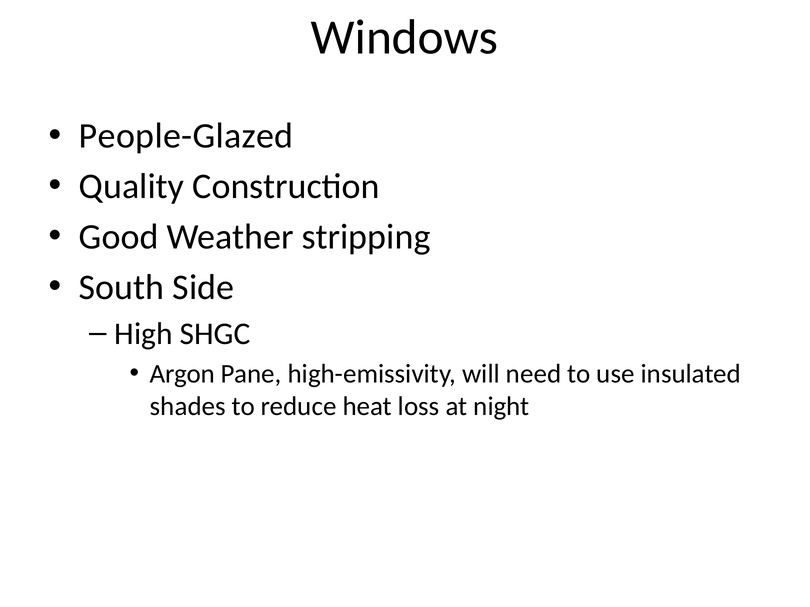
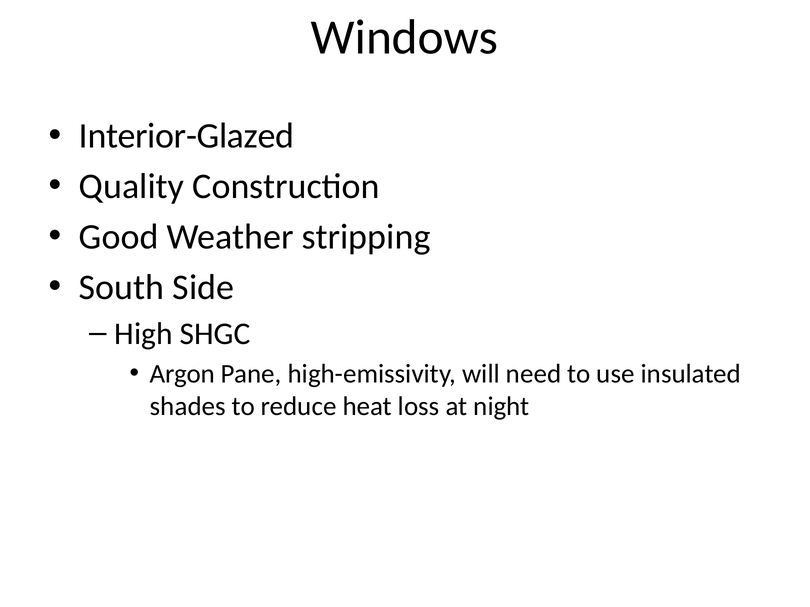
People-Glazed: People-Glazed -> Interior-Glazed
